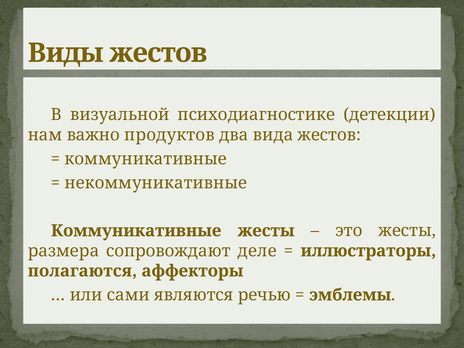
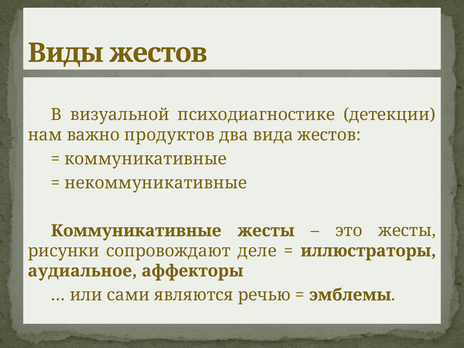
размера: размера -> рисунки
полагаются: полагаются -> аудиальное
